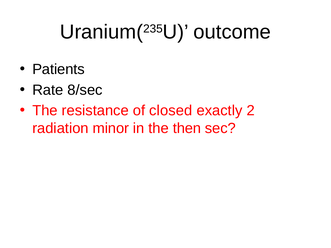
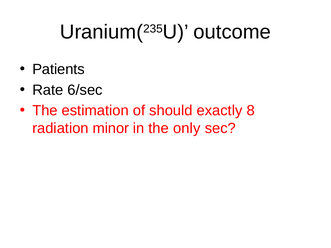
8/sec: 8/sec -> 6/sec
resistance: resistance -> estimation
closed: closed -> should
2: 2 -> 8
then: then -> only
